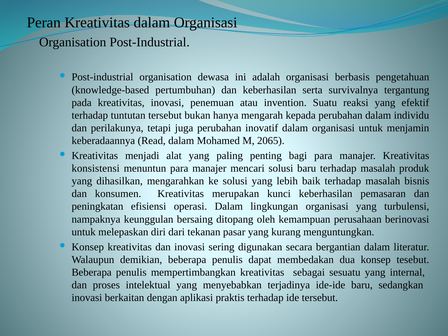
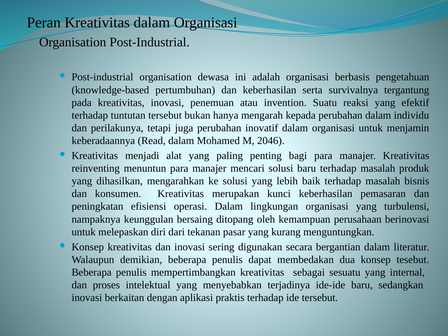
2065: 2065 -> 2046
konsistensi: konsistensi -> reinventing
